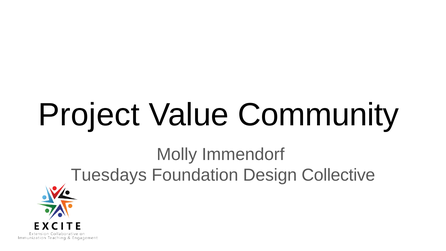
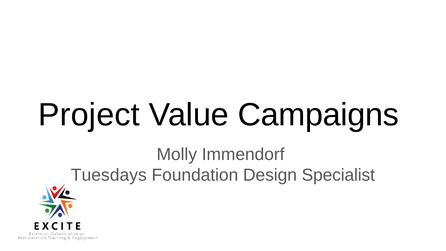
Community: Community -> Campaigns
Collective: Collective -> Specialist
